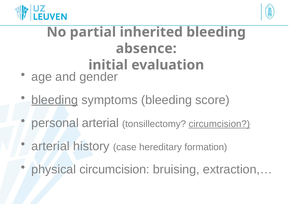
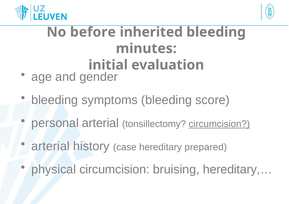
partial: partial -> before
absence: absence -> minutes
bleeding at (55, 100) underline: present -> none
formation: formation -> prepared
extraction,…: extraction,… -> hereditary,…
